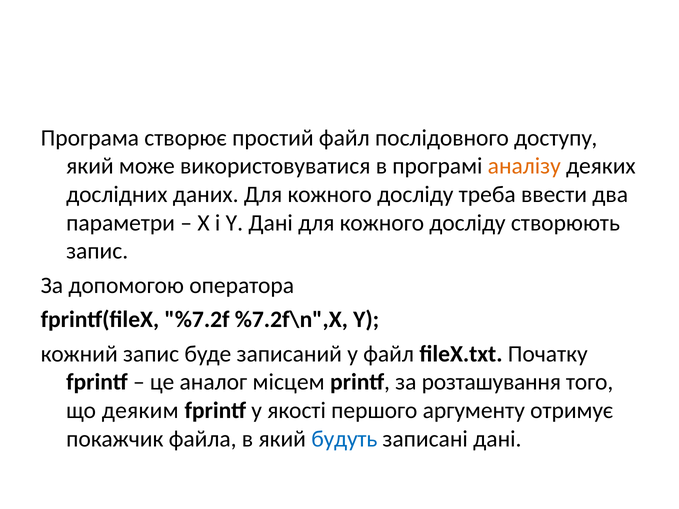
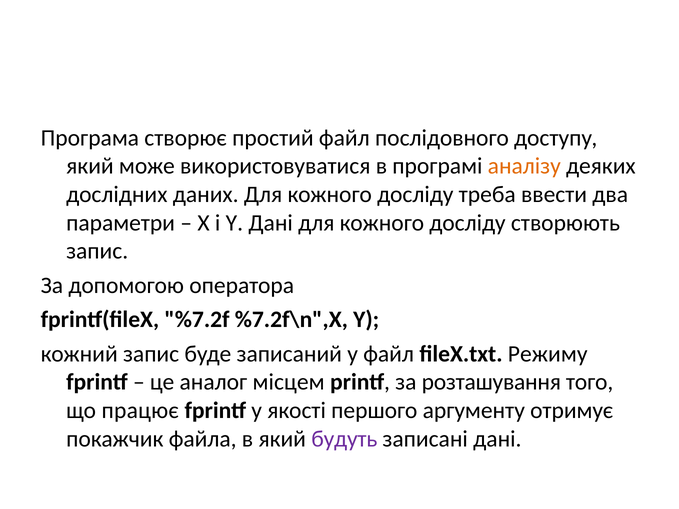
Початку: Початку -> Режиму
деяким: деяким -> працює
будуть colour: blue -> purple
